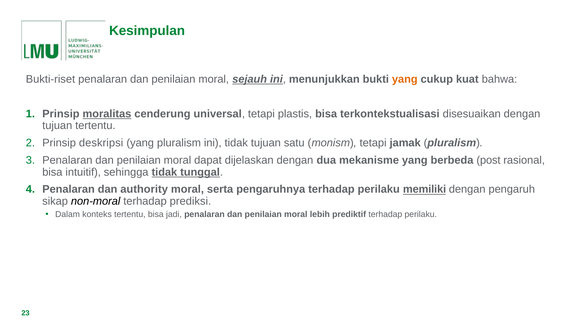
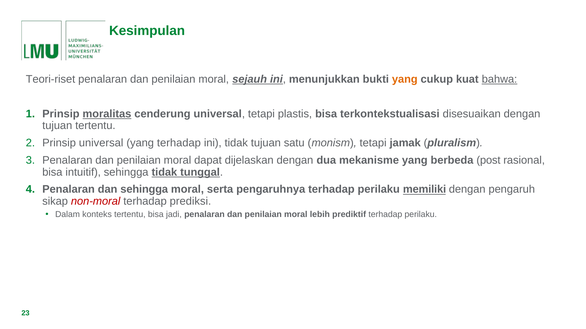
Bukti-riset: Bukti-riset -> Teori-riset
bahwa underline: none -> present
Prinsip deskripsi: deskripsi -> universal
yang pluralism: pluralism -> terhadap
dan authority: authority -> sehingga
non-moral colour: black -> red
